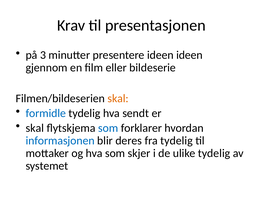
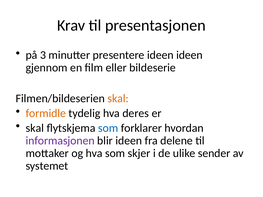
formidle colour: blue -> orange
sendt: sendt -> deres
informasjonen colour: blue -> purple
blir deres: deres -> ideen
fra tydelig: tydelig -> delene
ulike tydelig: tydelig -> sender
